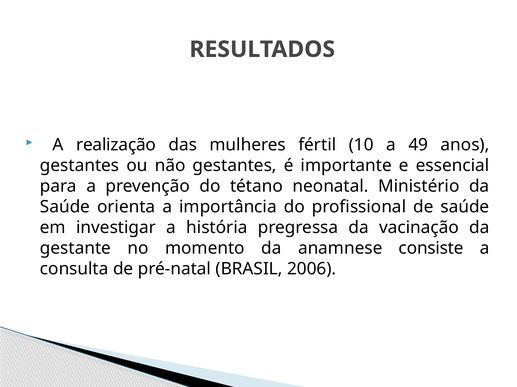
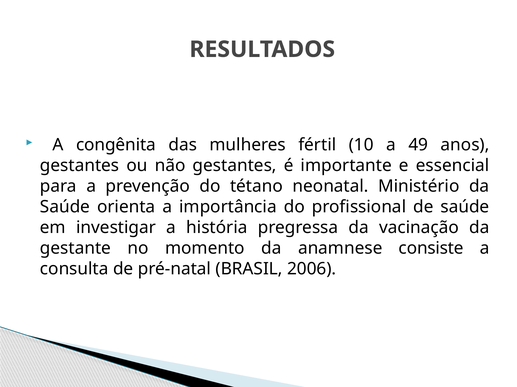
realização: realização -> congênita
